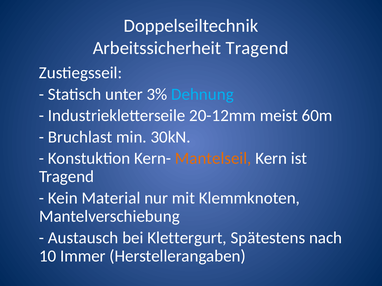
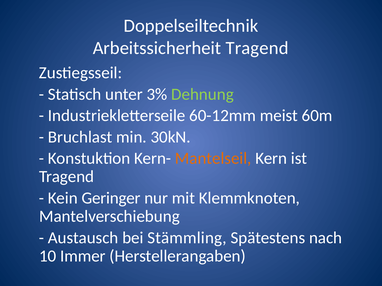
Dehnung colour: light blue -> light green
20-12mm: 20-12mm -> 60-12mm
Material: Material -> Geringer
Klettergurt: Klettergurt -> Stämmling
